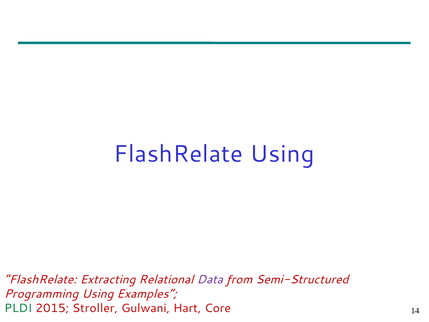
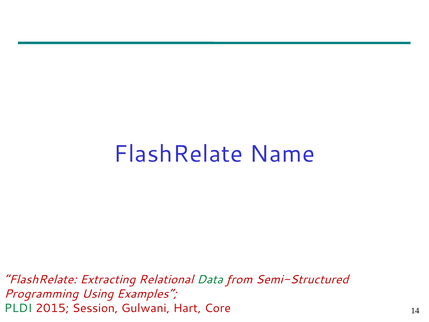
FlashRelate Using: Using -> Name
Data colour: purple -> green
Stroller: Stroller -> Session
